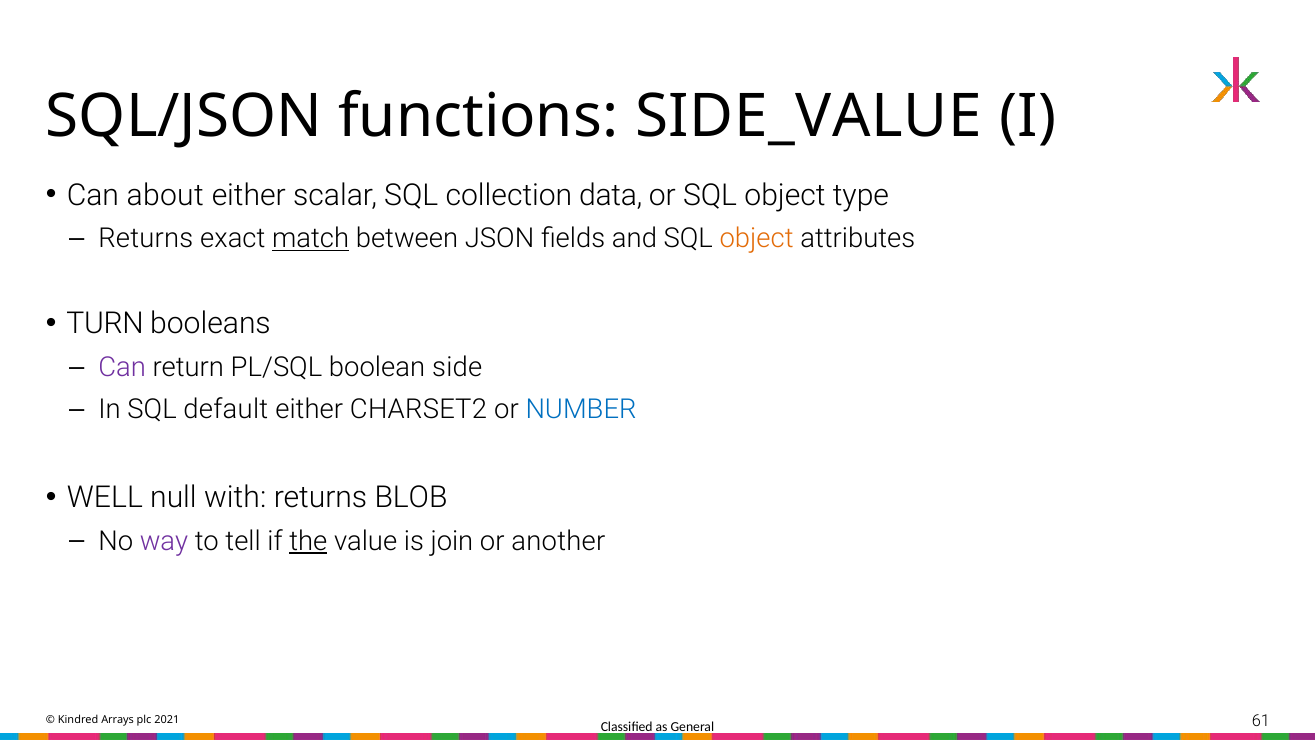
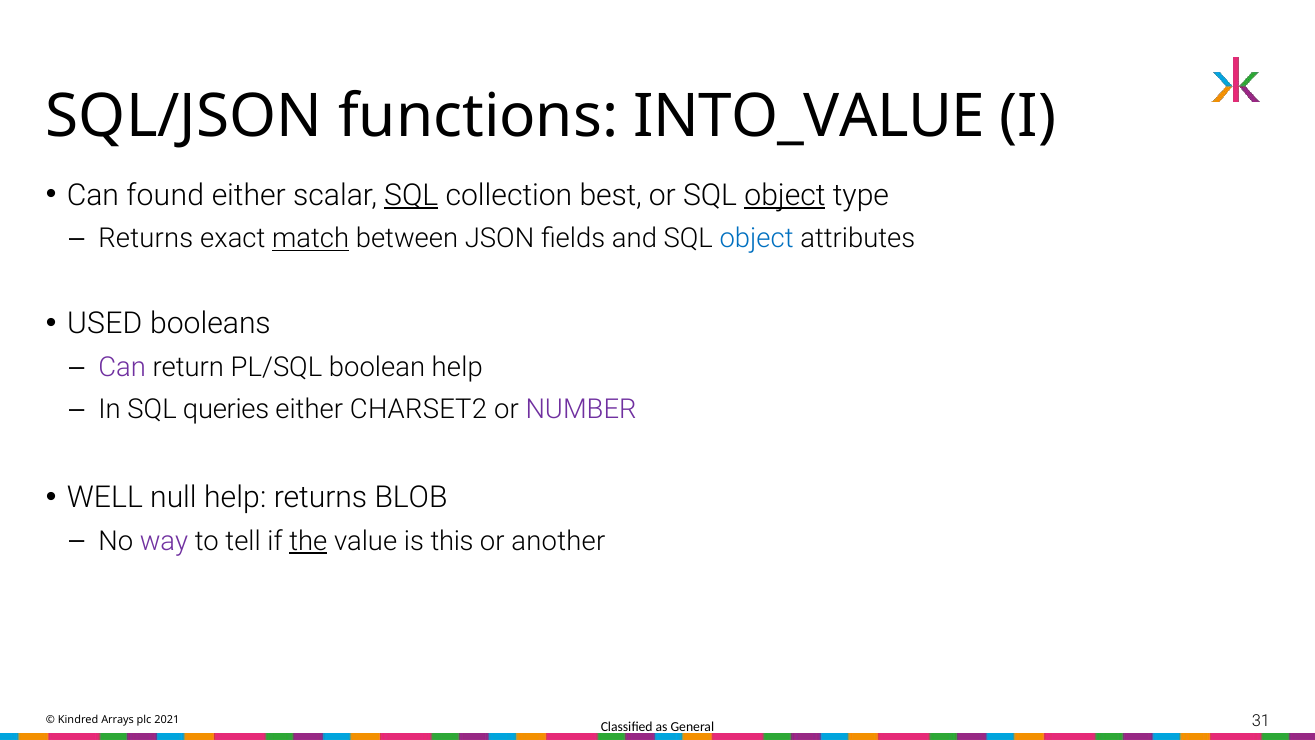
SIDE_VALUE: SIDE_VALUE -> INTO_VALUE
about: about -> found
SQL at (411, 195) underline: none -> present
data: data -> best
object at (785, 195) underline: none -> present
object at (757, 238) colour: orange -> blue
TURN: TURN -> USED
boolean side: side -> help
default: default -> queries
NUMBER colour: blue -> purple
null with: with -> help
join: join -> this
61: 61 -> 31
